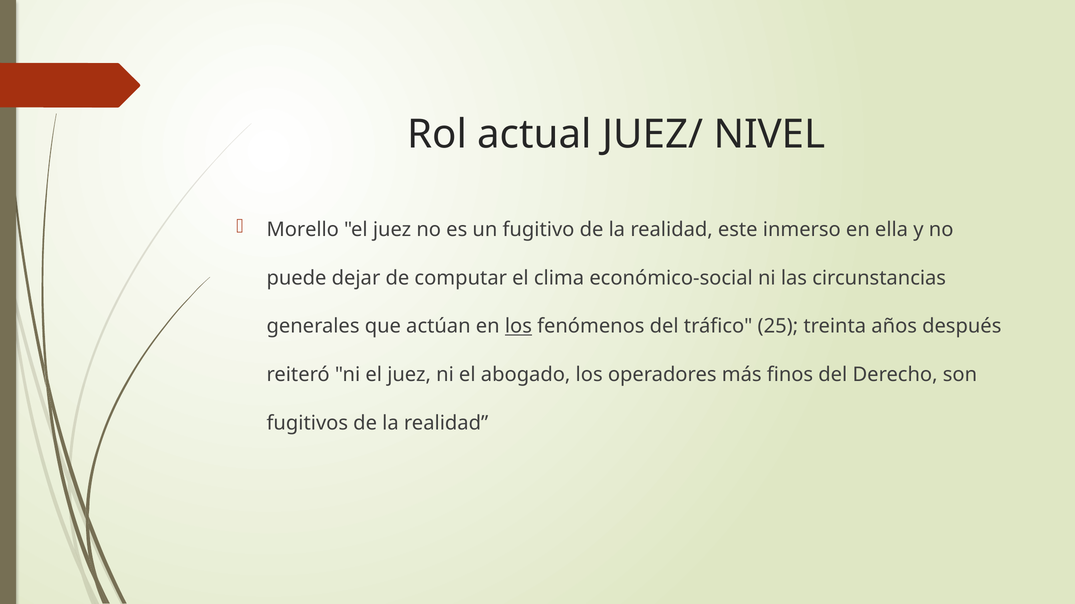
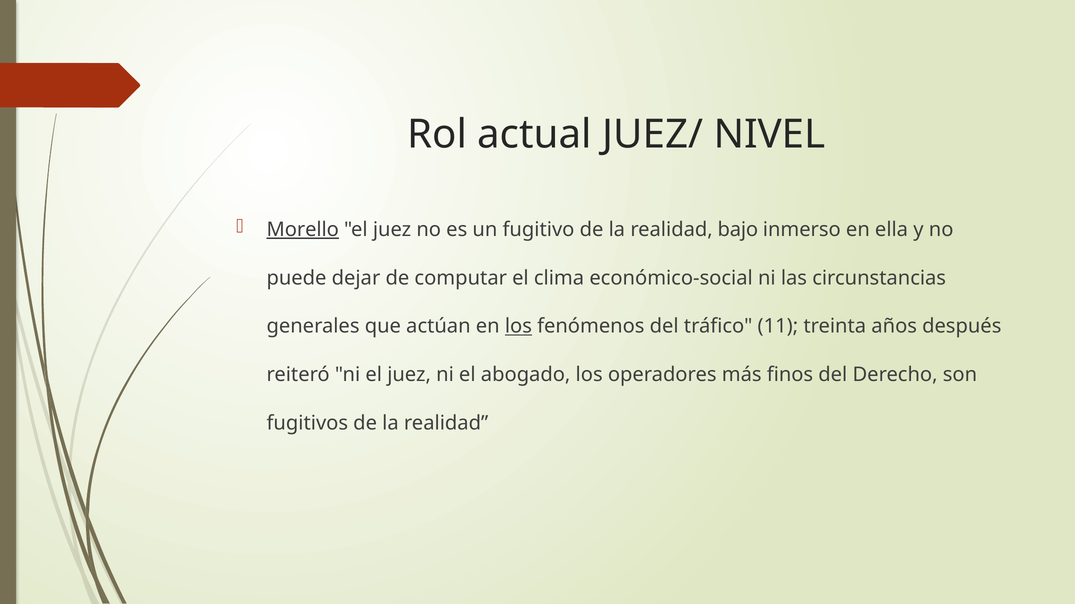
Morello underline: none -> present
este: este -> bajo
25: 25 -> 11
